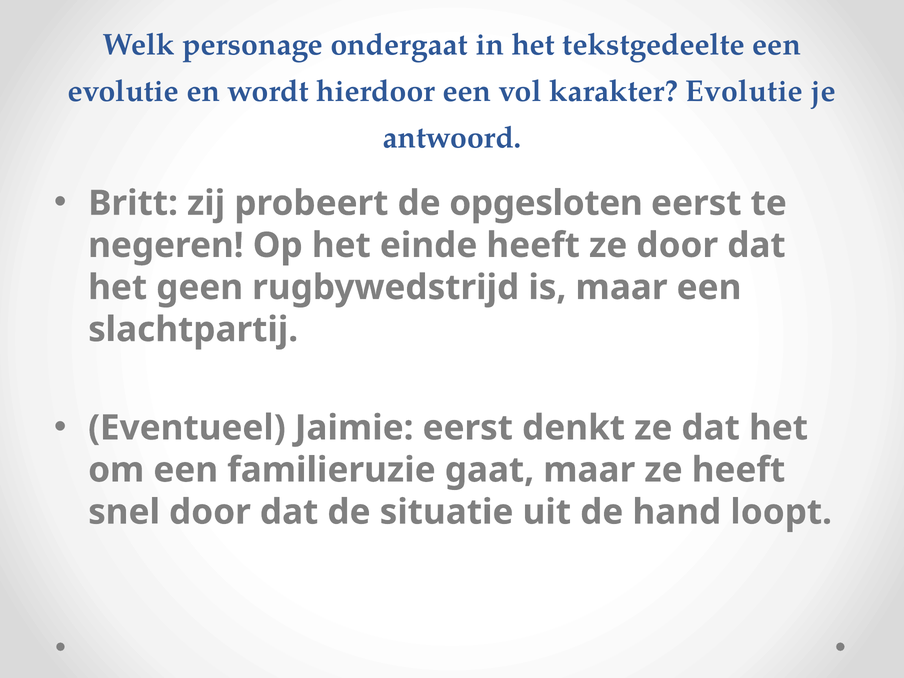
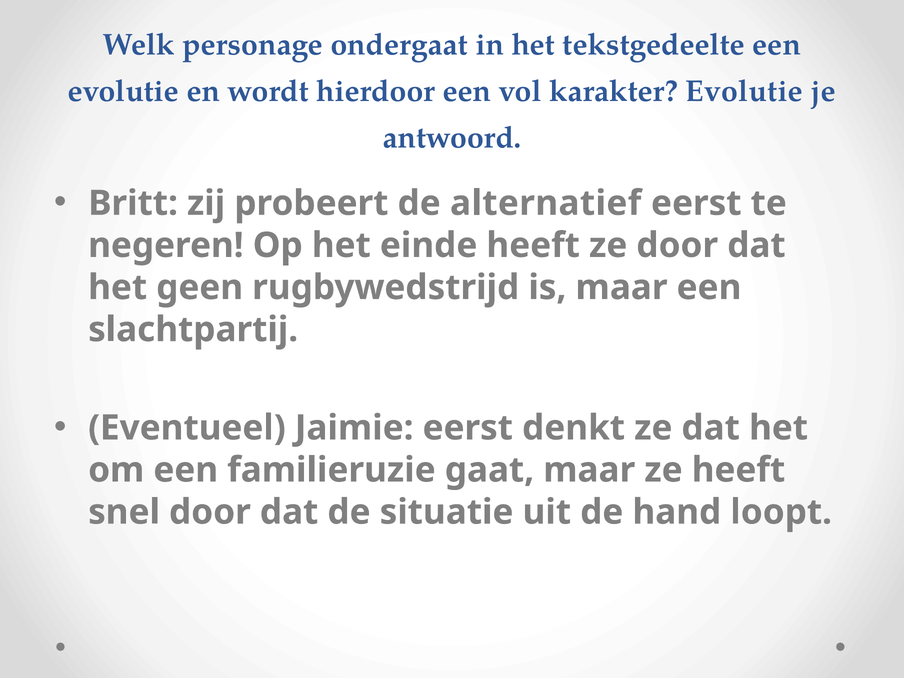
opgesloten: opgesloten -> alternatief
